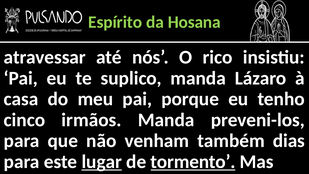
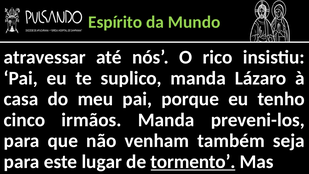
Hosana: Hosana -> Mundo
dias: dias -> seja
lugar underline: present -> none
